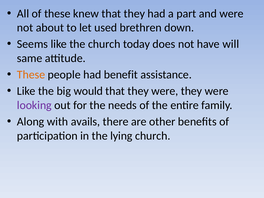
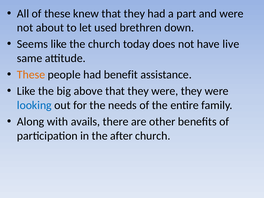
will: will -> live
would: would -> above
looking colour: purple -> blue
lying: lying -> after
